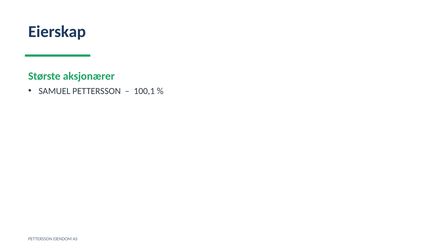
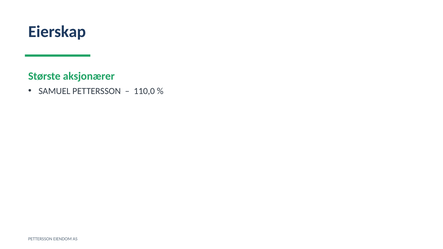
100,1: 100,1 -> 110,0
